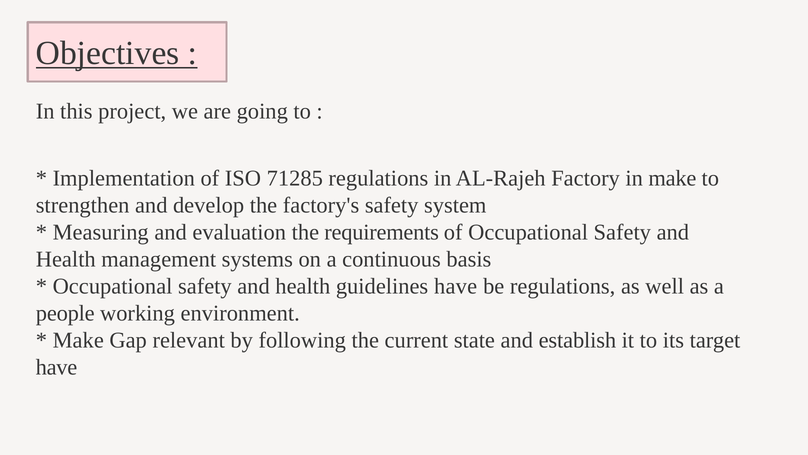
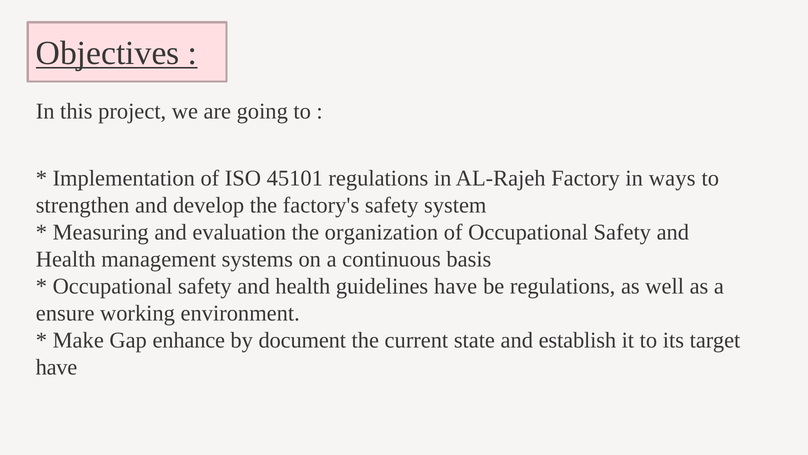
71285: 71285 -> 45101
in make: make -> ways
requirements: requirements -> organization
people: people -> ensure
relevant: relevant -> enhance
following: following -> document
